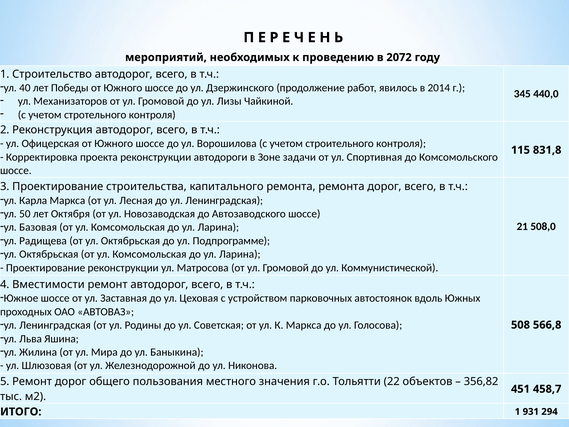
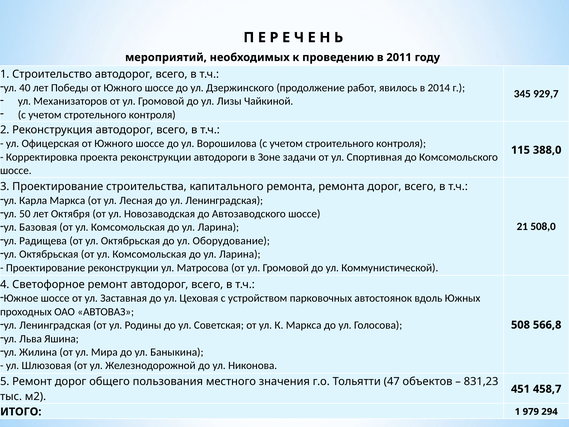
2072: 2072 -> 2011
440,0: 440,0 -> 929,7
831,8: 831,8 -> 388,0
Подпрограмме: Подпрограмме -> Оборудование
Вместимости: Вместимости -> Светофорное
22: 22 -> 47
356,82: 356,82 -> 831,23
931: 931 -> 979
